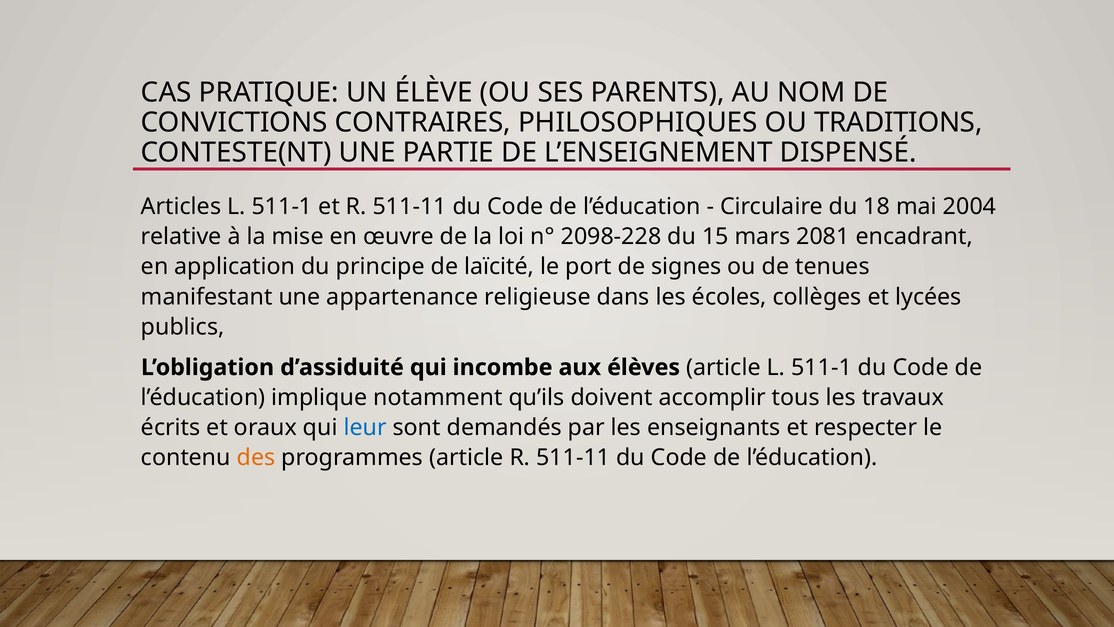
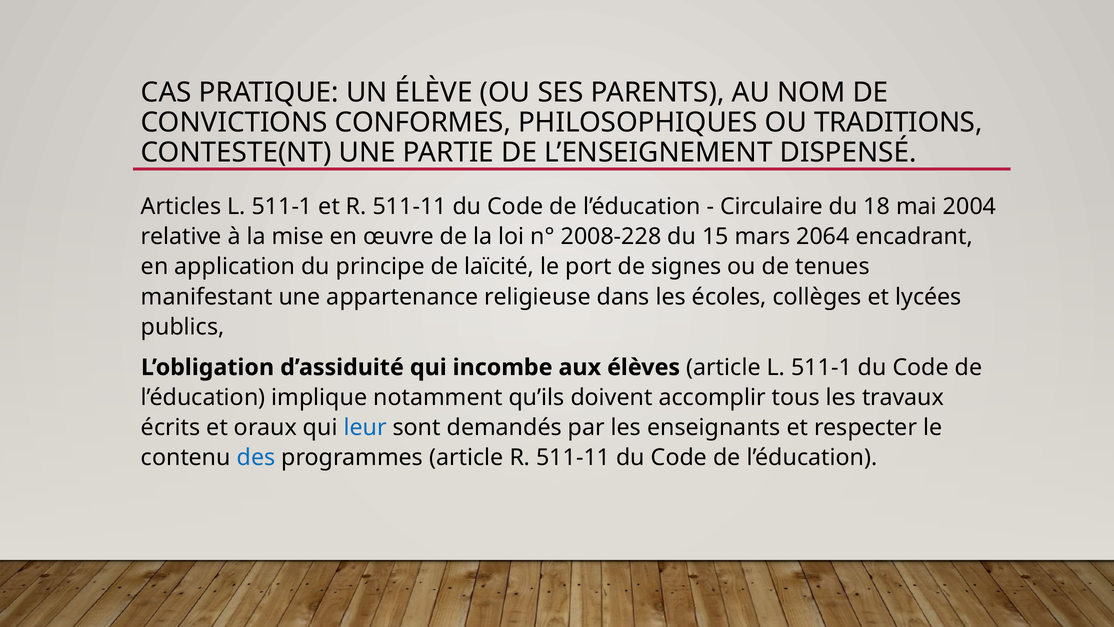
CONTRAIRES: CONTRAIRES -> CONFORMES
2098-228: 2098-228 -> 2008-228
2081: 2081 -> 2064
des colour: orange -> blue
